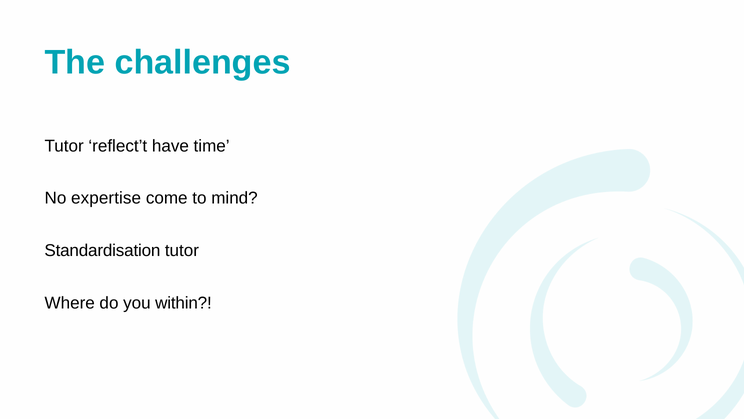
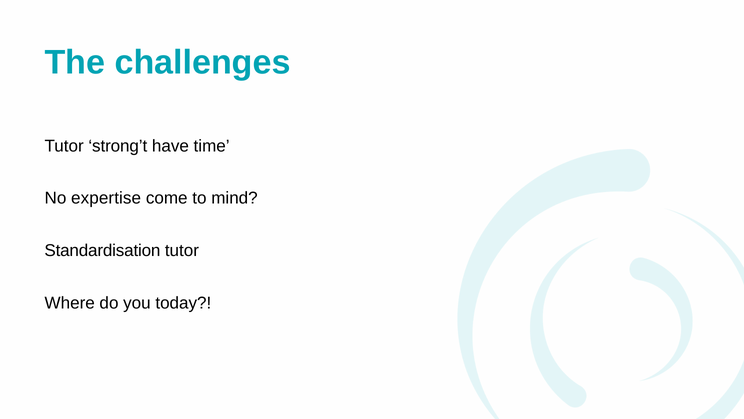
reflect’t: reflect’t -> strong’t
within: within -> today
